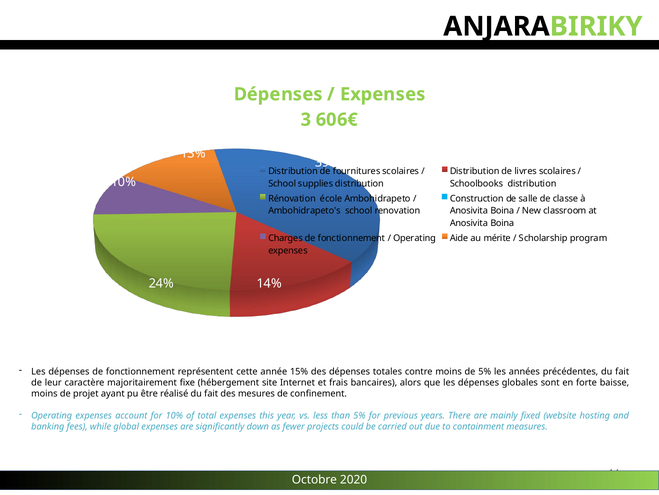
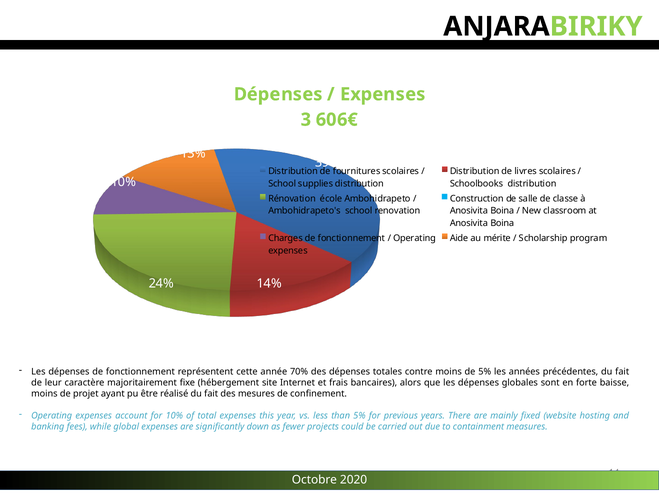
15%: 15% -> 70%
